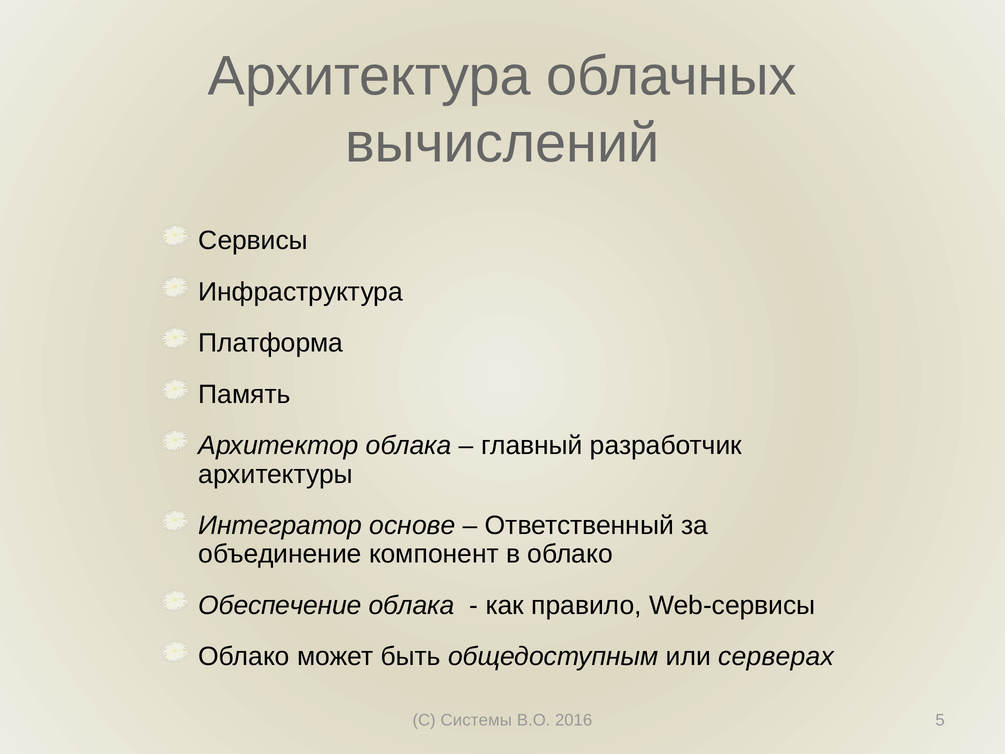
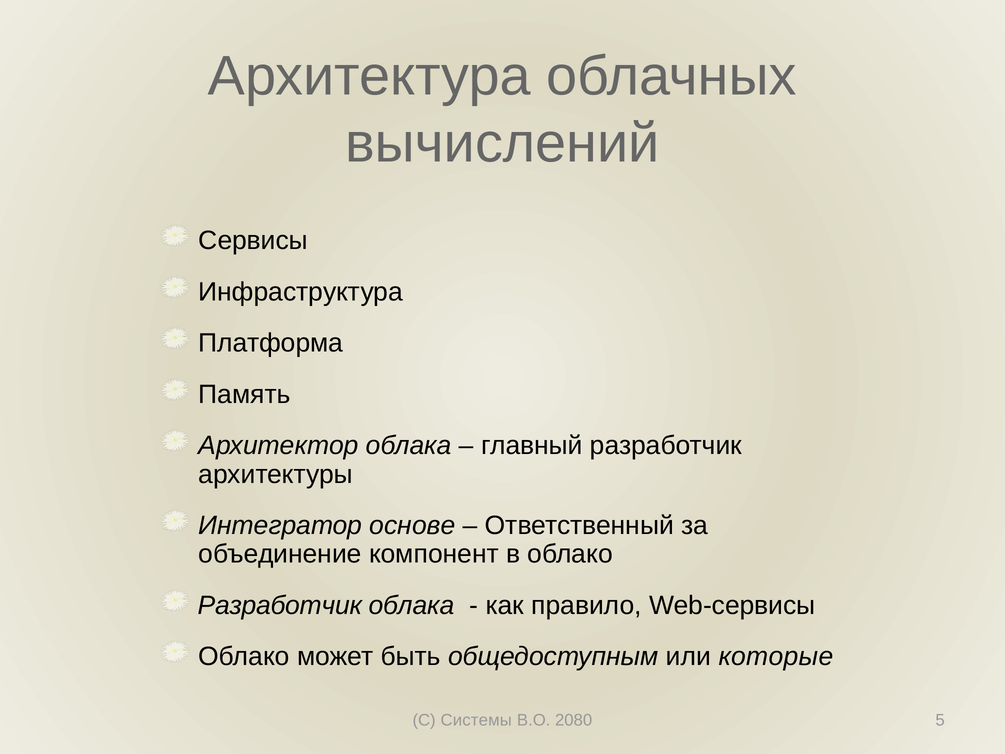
Обеспечение at (280, 605): Обеспечение -> Разработчик
серверах: серверах -> которые
2016: 2016 -> 2080
